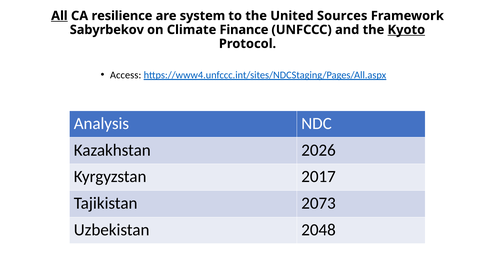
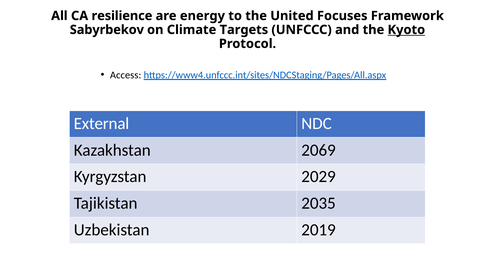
All underline: present -> none
system: system -> energy
Sources: Sources -> Focuses
Finance: Finance -> Targets
Analysis: Analysis -> External
2026: 2026 -> 2069
2017: 2017 -> 2029
2073: 2073 -> 2035
2048: 2048 -> 2019
